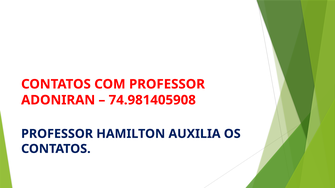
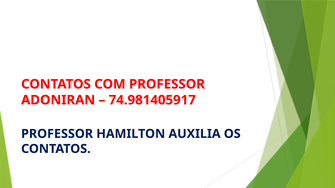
74.981405908: 74.981405908 -> 74.981405917
